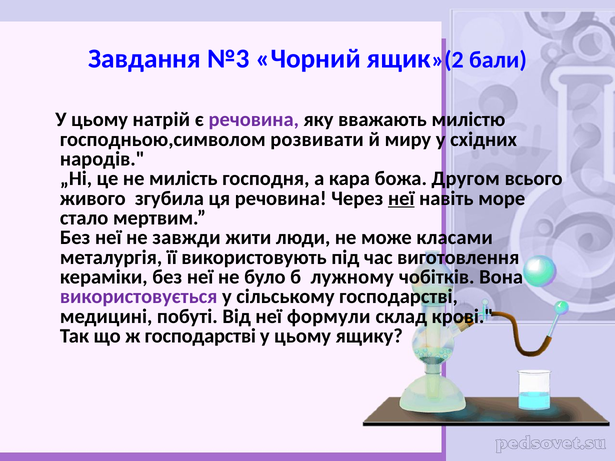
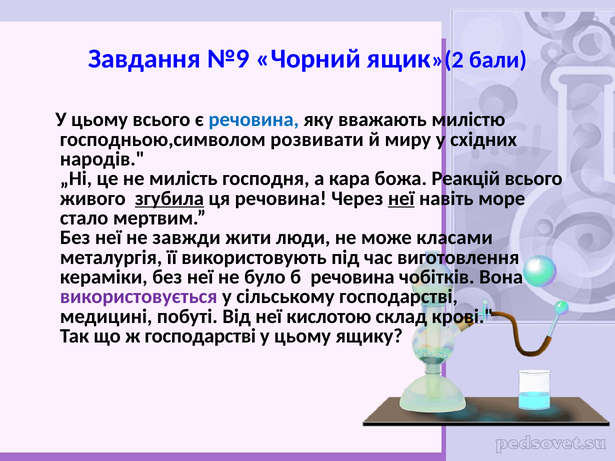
№3: №3 -> №9
цьому натрій: натрій -> всього
речовина at (254, 120) colour: purple -> blue
Другом: Другом -> Реакцій
згубила underline: none -> present
б лужному: лужному -> речовина
формули: формули -> кислотою
